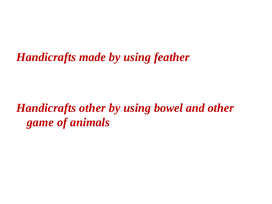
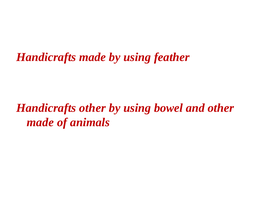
game at (40, 122): game -> made
